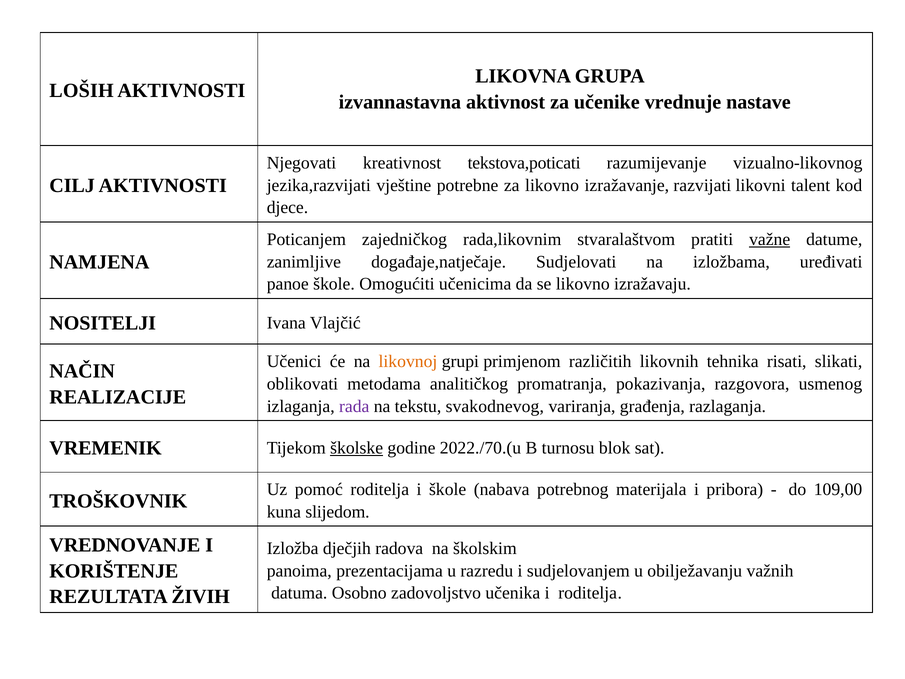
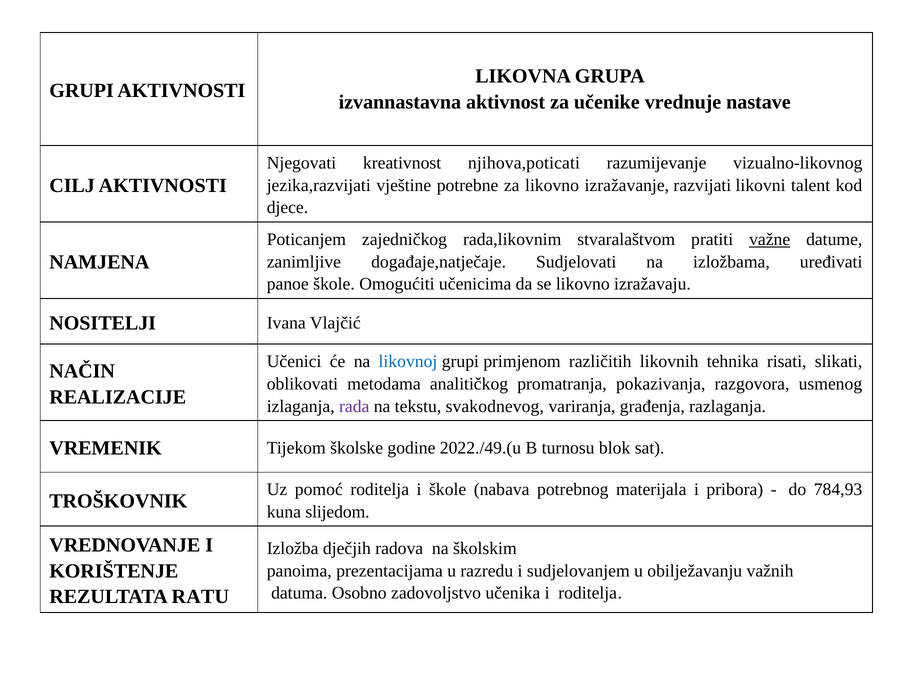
LOŠIH at (81, 91): LOŠIH -> GRUPI
tekstova,poticati: tekstova,poticati -> njihova,poticati
likovnoj colour: orange -> blue
školske underline: present -> none
2022./70.(u: 2022./70.(u -> 2022./49.(u
109,00: 109,00 -> 784,93
ŽIVIH: ŽIVIH -> RATU
